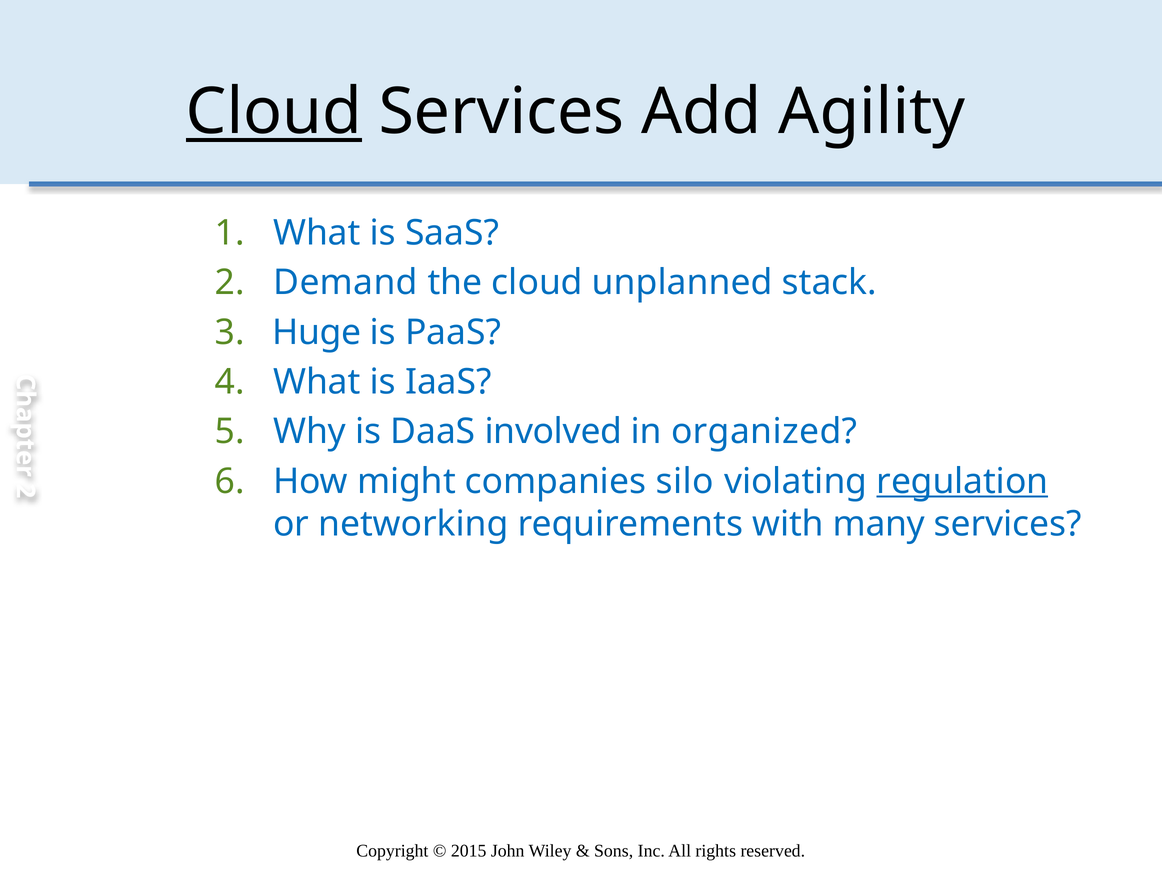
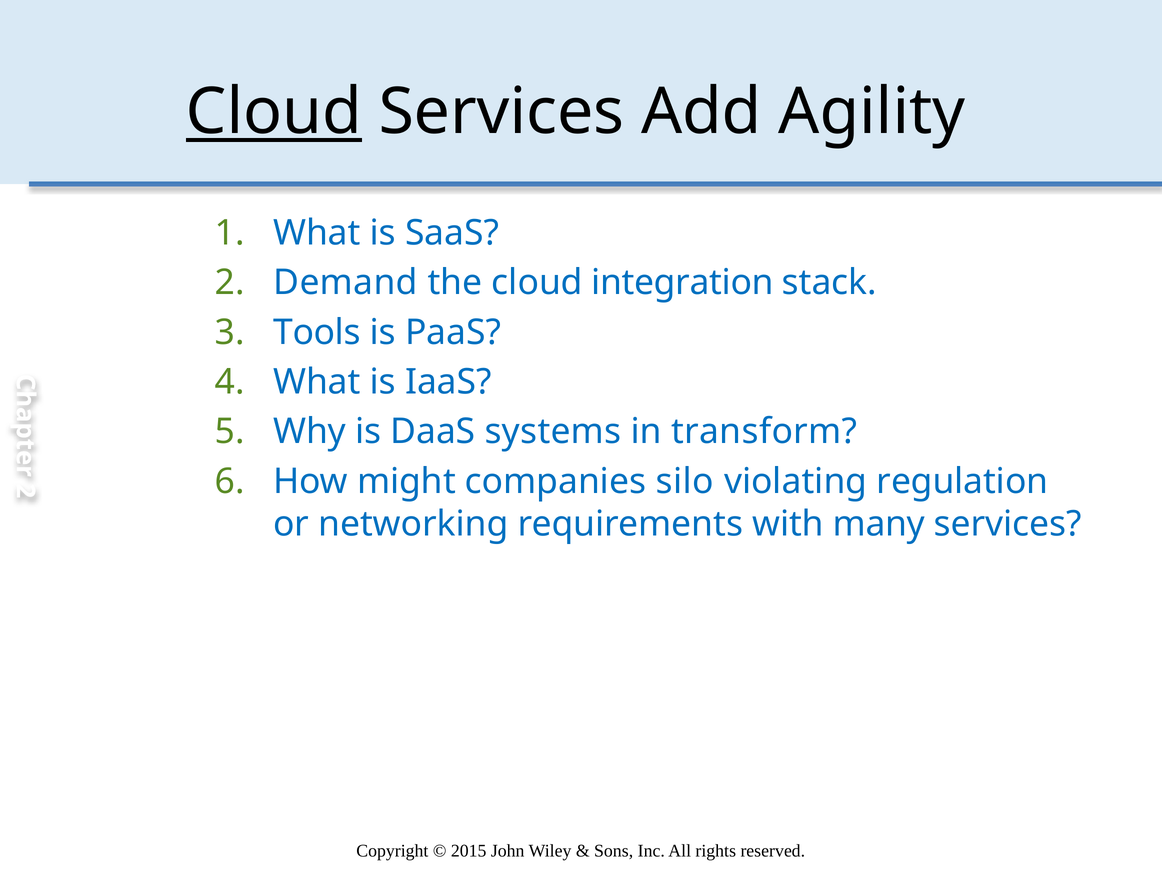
unplanned: unplanned -> integration
Huge: Huge -> Tools
involved: involved -> systems
organized: organized -> transform
regulation underline: present -> none
